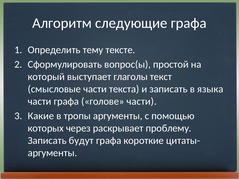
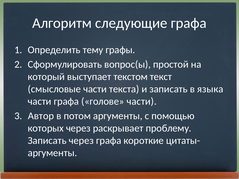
тексте: тексте -> графы
глаголы: глаголы -> текстом
Какие: Какие -> Автор
тропы: тропы -> потом
Записать будут: будут -> через
